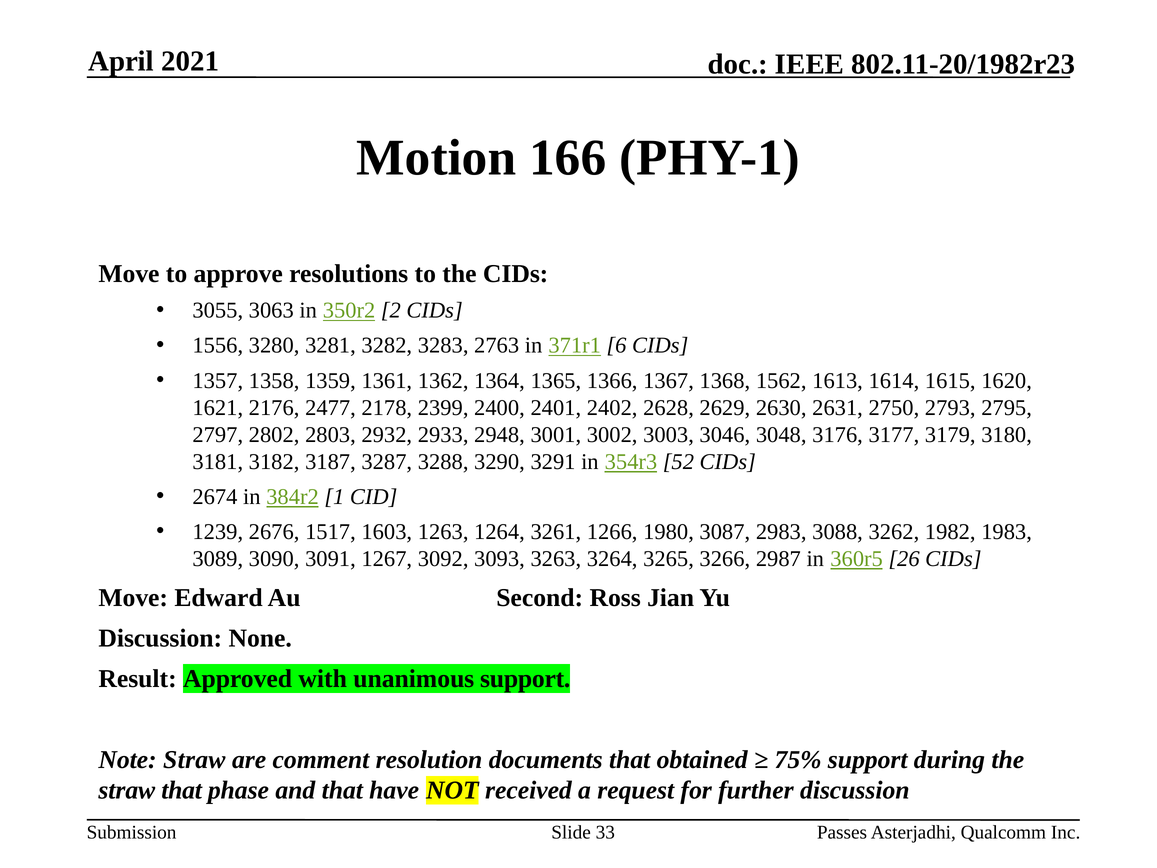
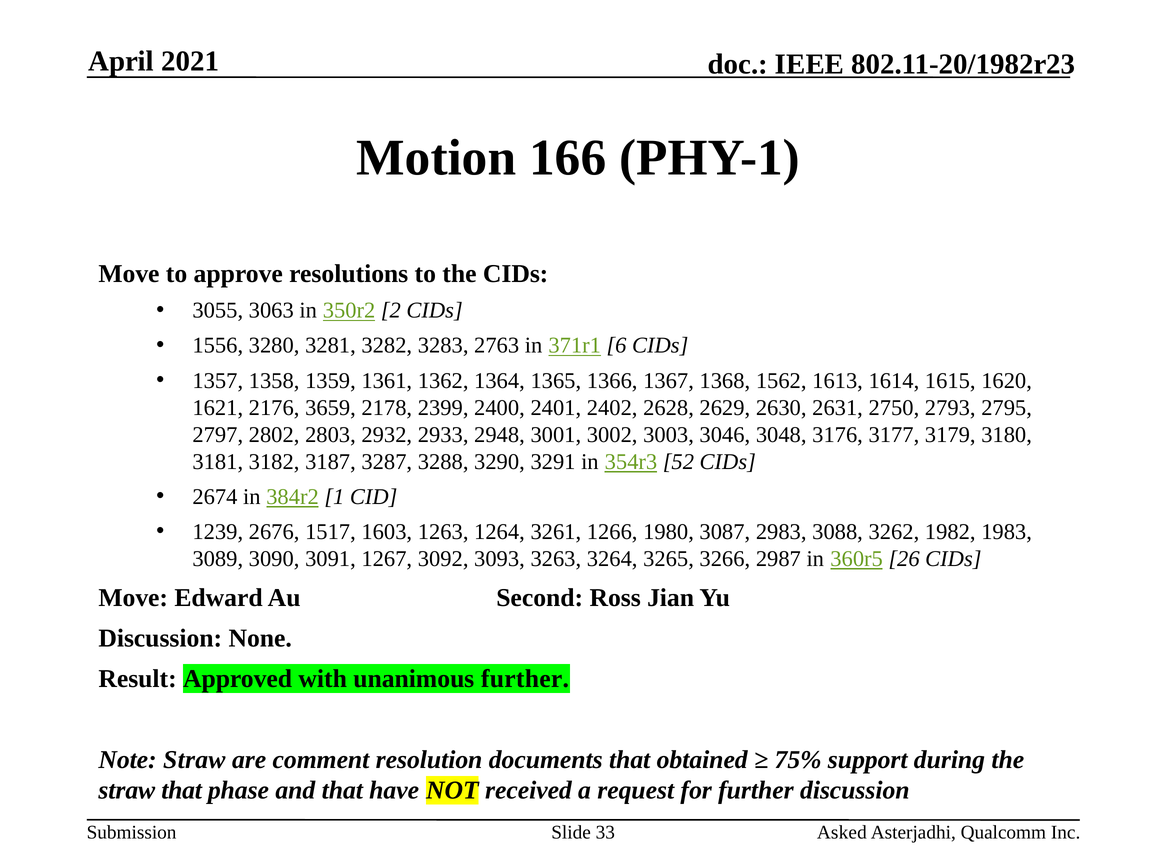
2477: 2477 -> 3659
unanimous support: support -> further
Passes: Passes -> Asked
